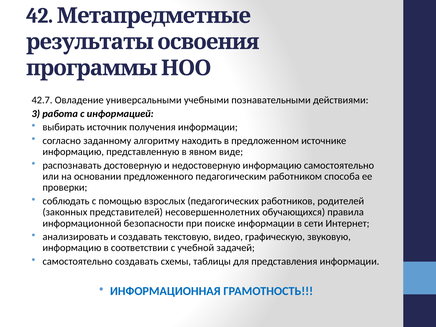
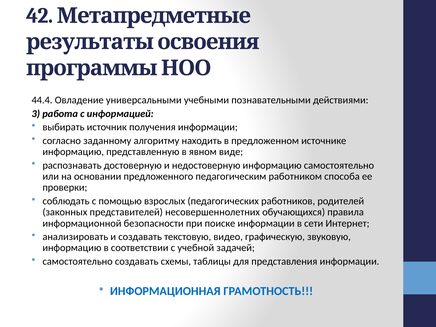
42.7: 42.7 -> 44.4
